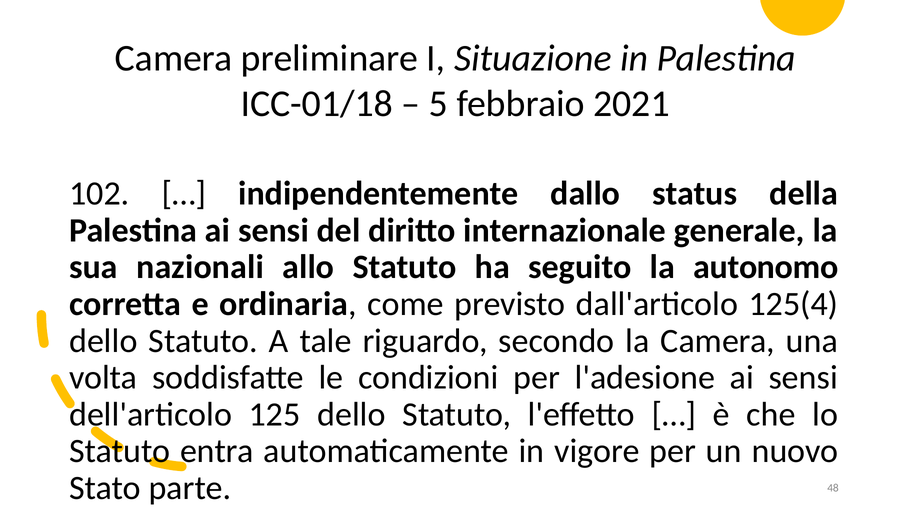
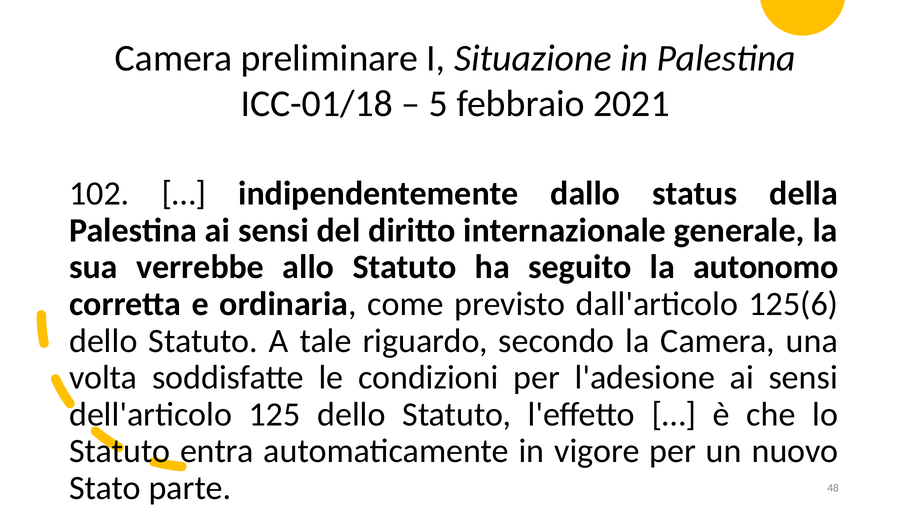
nazionali: nazionali -> verrebbe
125(4: 125(4 -> 125(6
